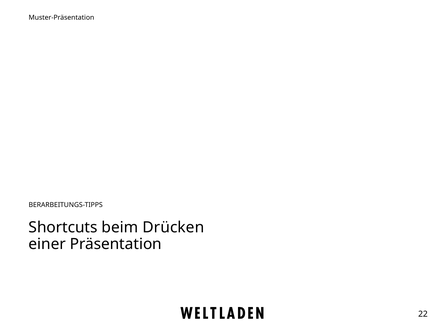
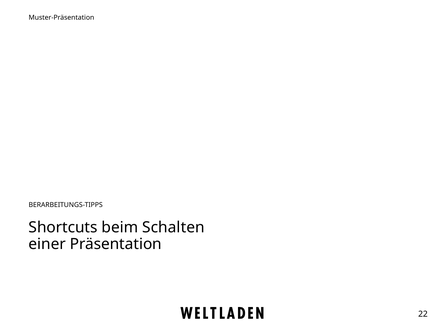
Drücken: Drücken -> Schalten
